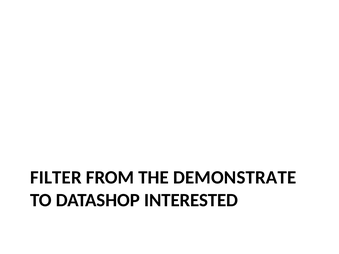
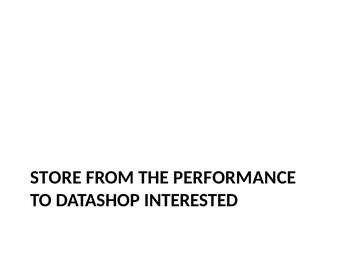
FILTER: FILTER -> STORE
DEMONSTRATE: DEMONSTRATE -> PERFORMANCE
